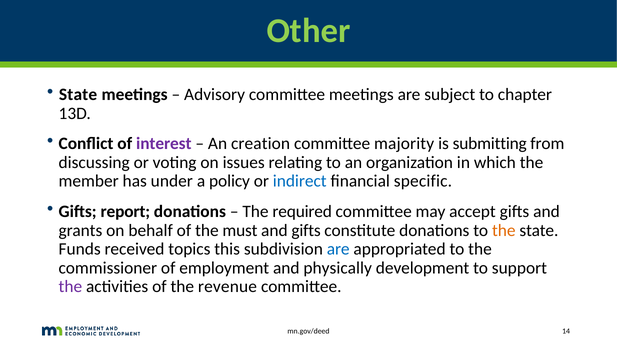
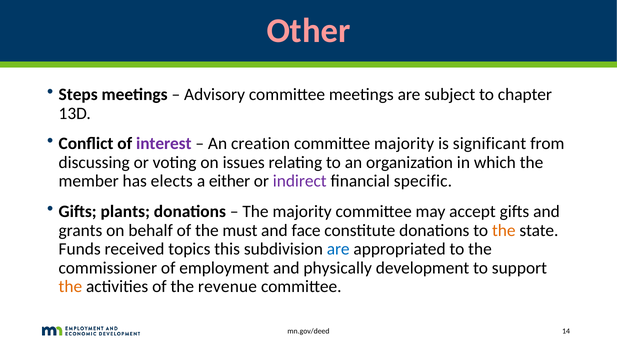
Other colour: light green -> pink
State at (78, 95): State -> Steps
submitting: submitting -> significant
under: under -> elects
policy: policy -> either
indirect colour: blue -> purple
report: report -> plants
The required: required -> majority
and gifts: gifts -> face
the at (70, 287) colour: purple -> orange
